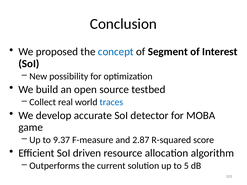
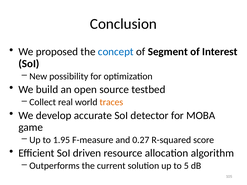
traces colour: blue -> orange
9.37: 9.37 -> 1.95
2.87: 2.87 -> 0.27
